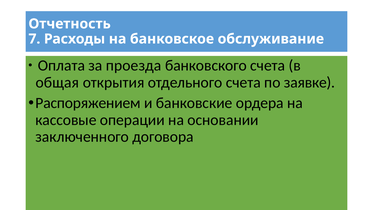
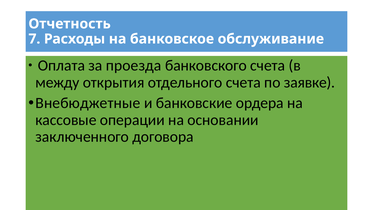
общая: общая -> между
Распоряжением: Распоряжением -> Внебюджетные
